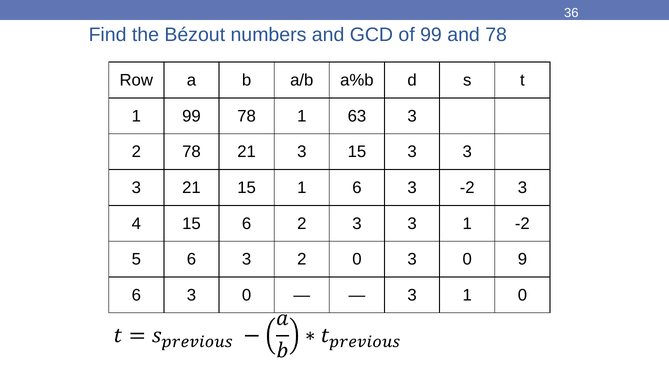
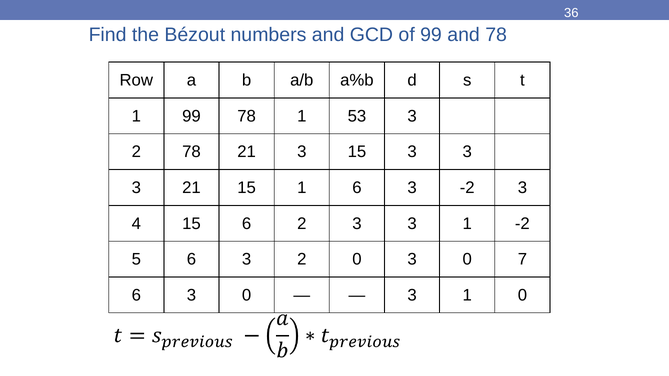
63: 63 -> 53
9: 9 -> 7
